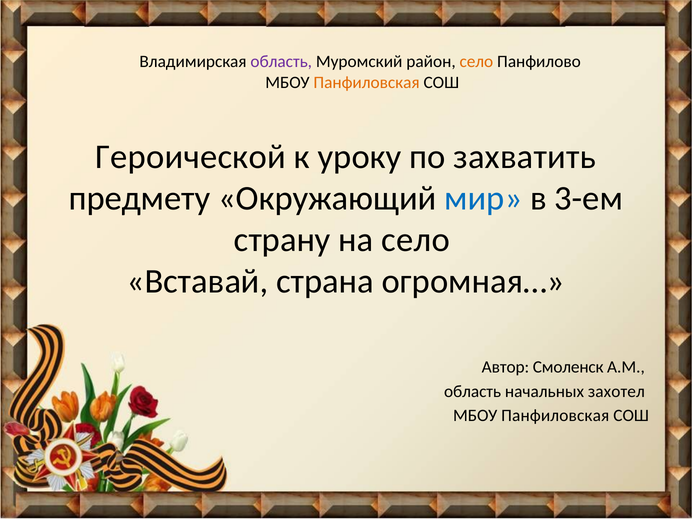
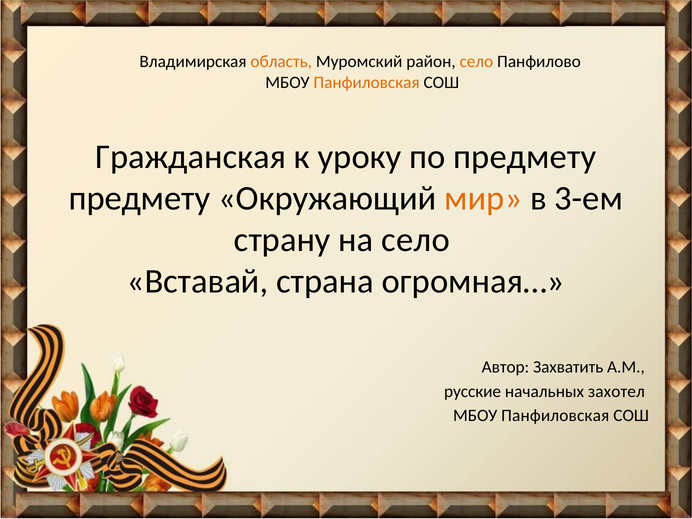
область at (281, 62) colour: purple -> orange
Героической: Героической -> Гражданская
по захватить: захватить -> предмету
мир colour: blue -> orange
Смоленск: Смоленск -> Захватить
область at (473, 391): область -> русские
